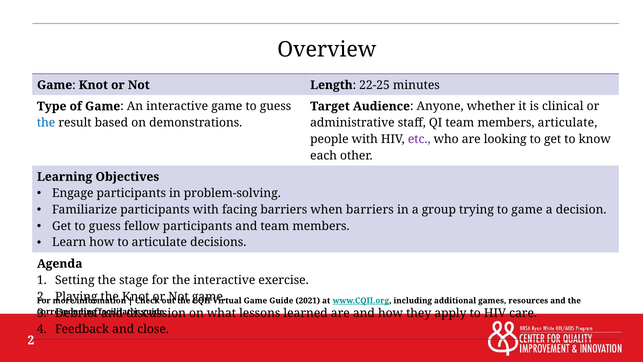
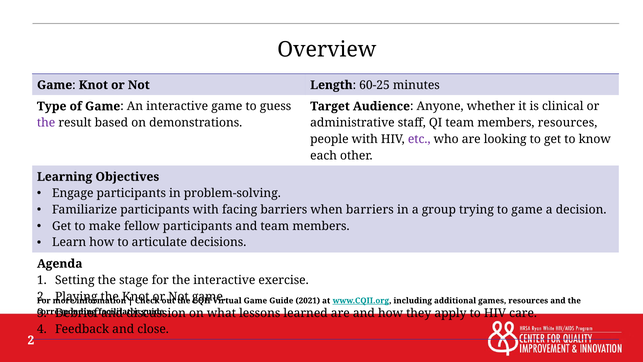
22-25: 22-25 -> 60-25
the at (46, 123) colour: blue -> purple
members articulate: articulate -> resources
Get to guess: guess -> make
